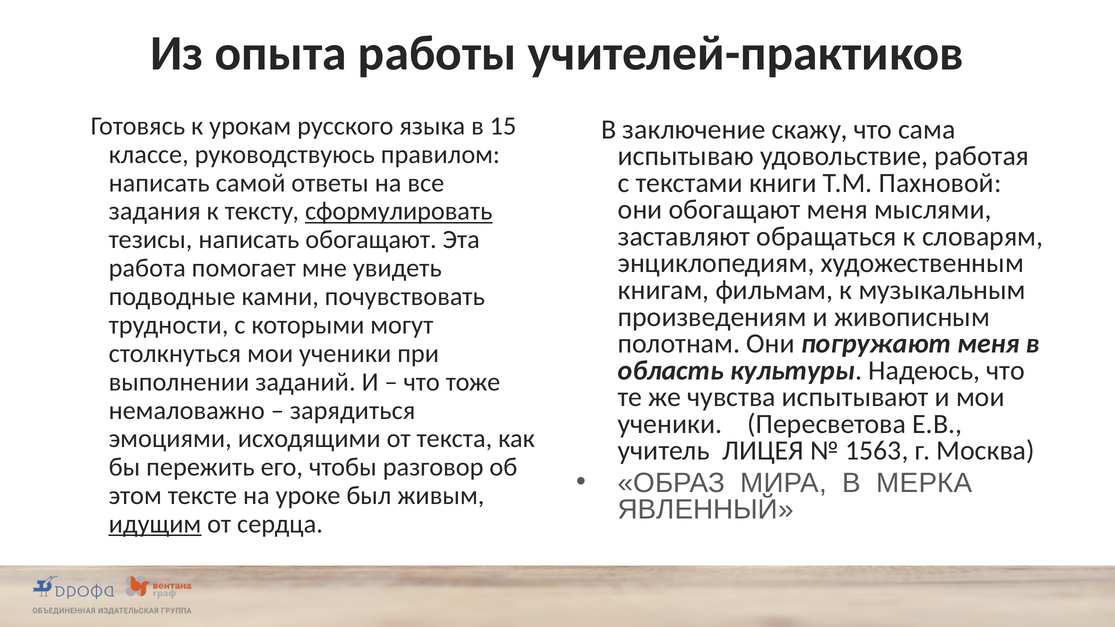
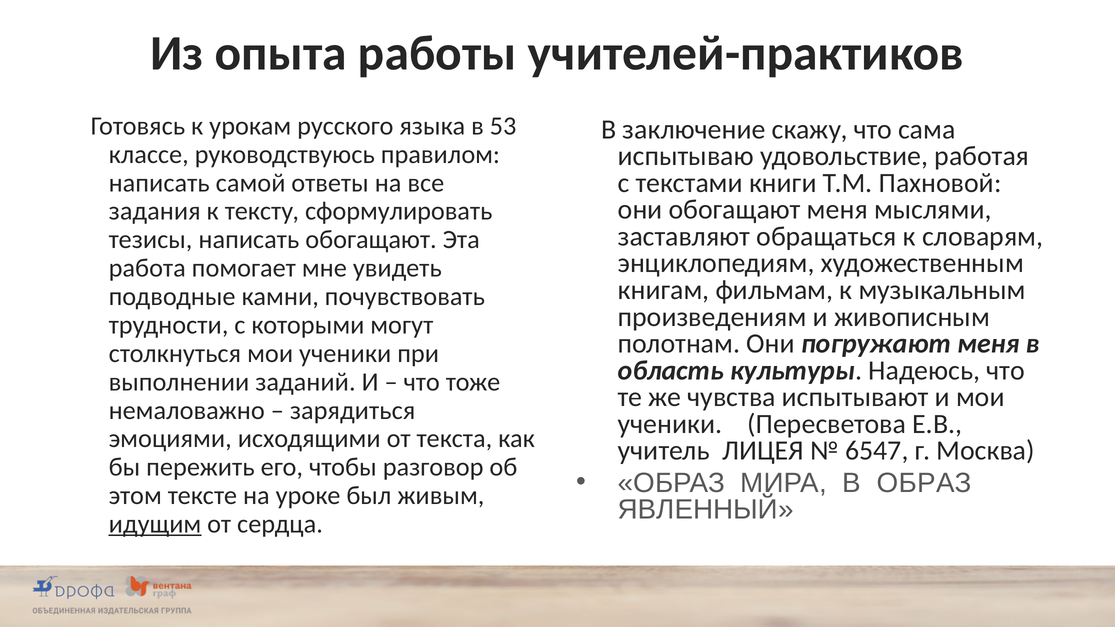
15: 15 -> 53
сформулировать underline: present -> none
1563: 1563 -> 6547
В МЕРКА: МЕРКА -> ОБРАЗ
